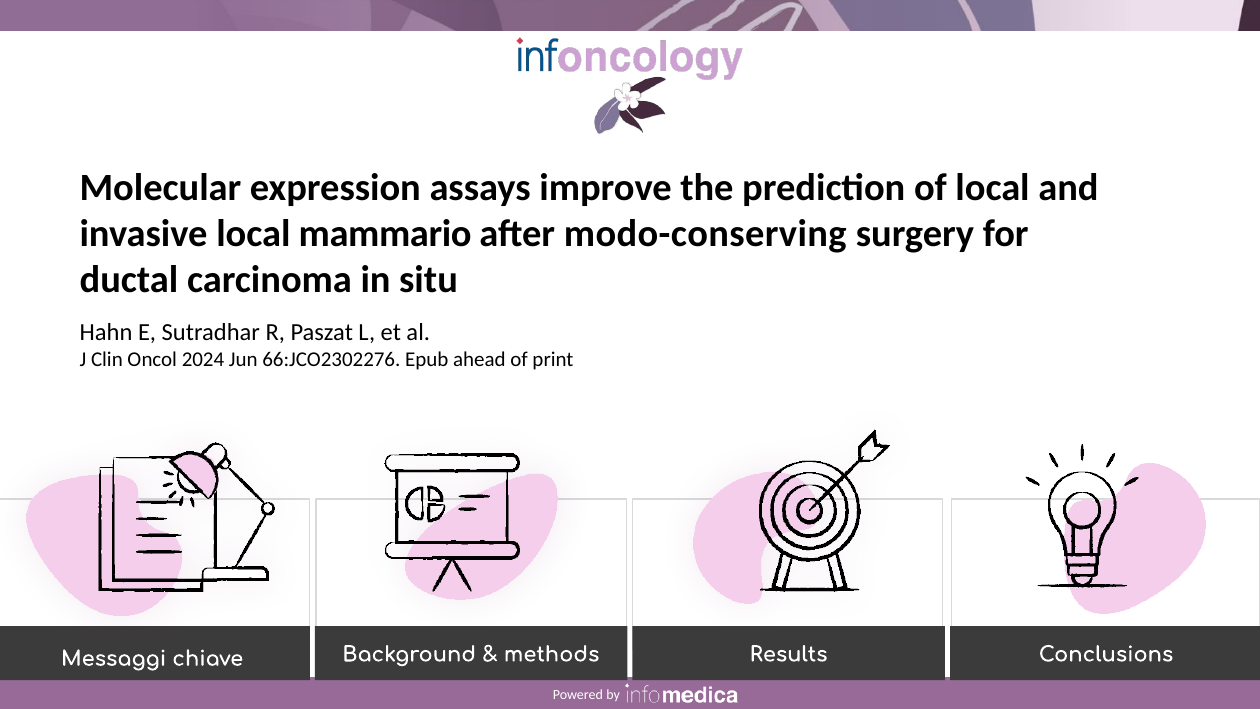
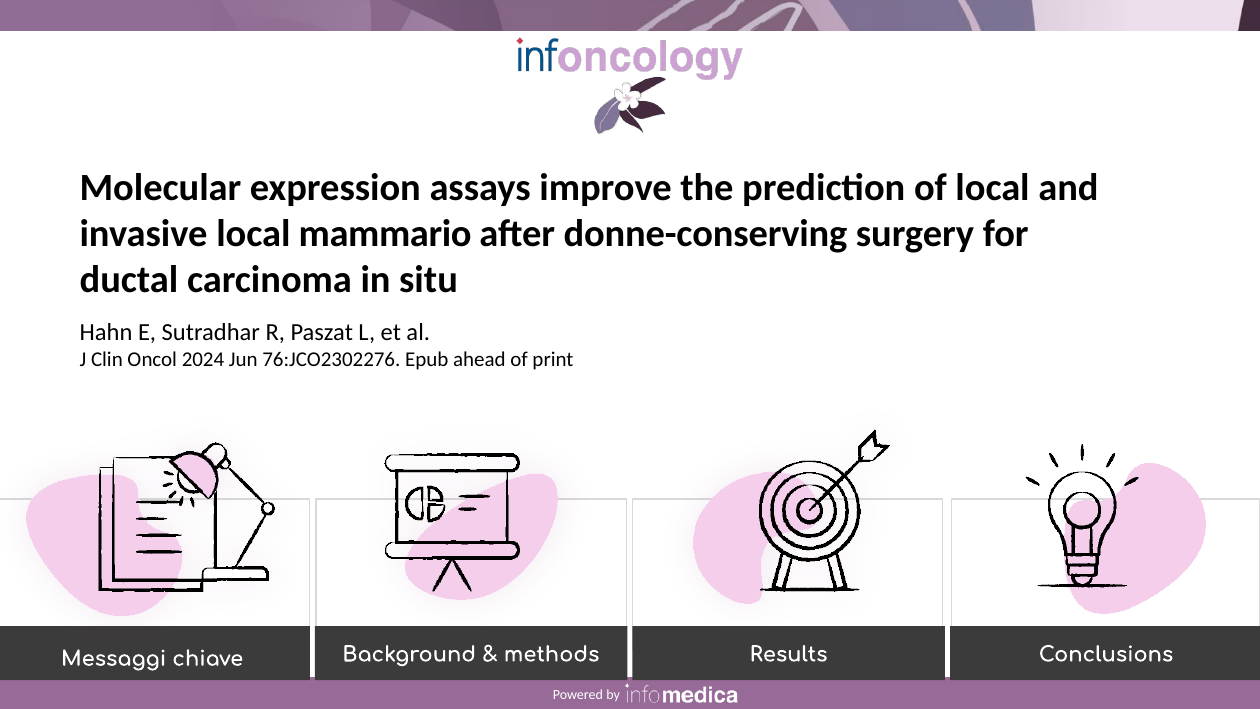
modo-conserving: modo-conserving -> donne-conserving
66:JCO2302276: 66:JCO2302276 -> 76:JCO2302276
